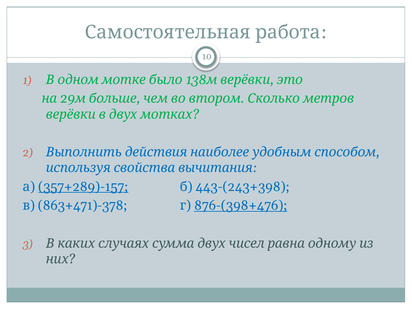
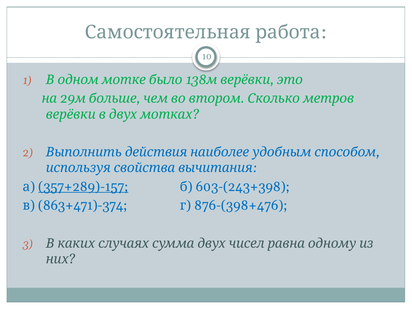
443-(243+398: 443-(243+398 -> 603-(243+398
863+471)-378: 863+471)-378 -> 863+471)-374
876-(398+476 underline: present -> none
